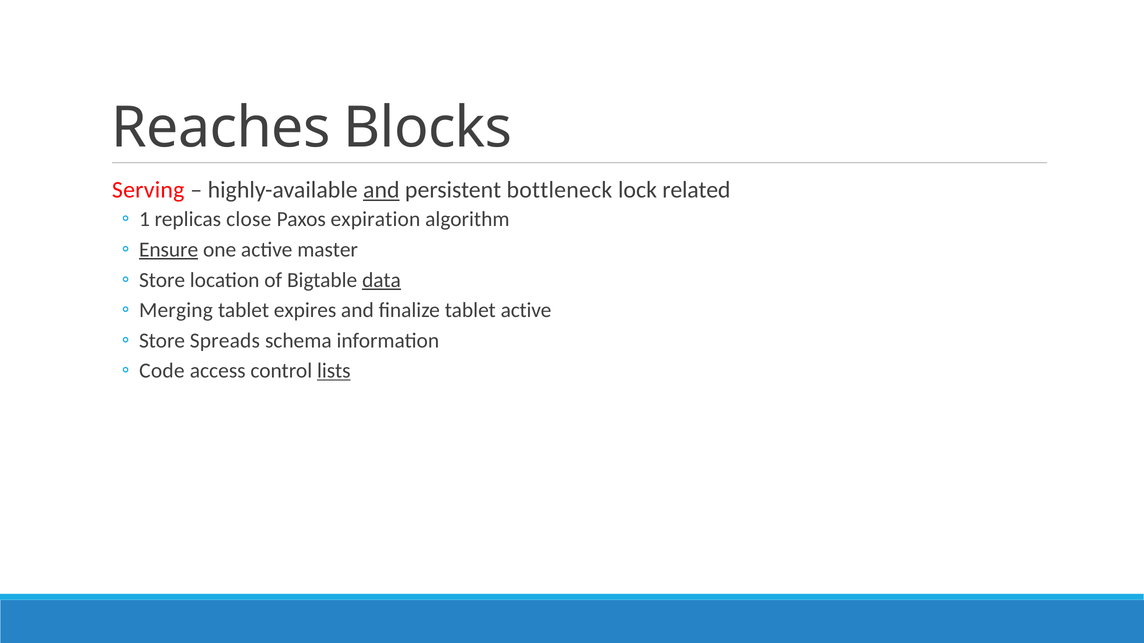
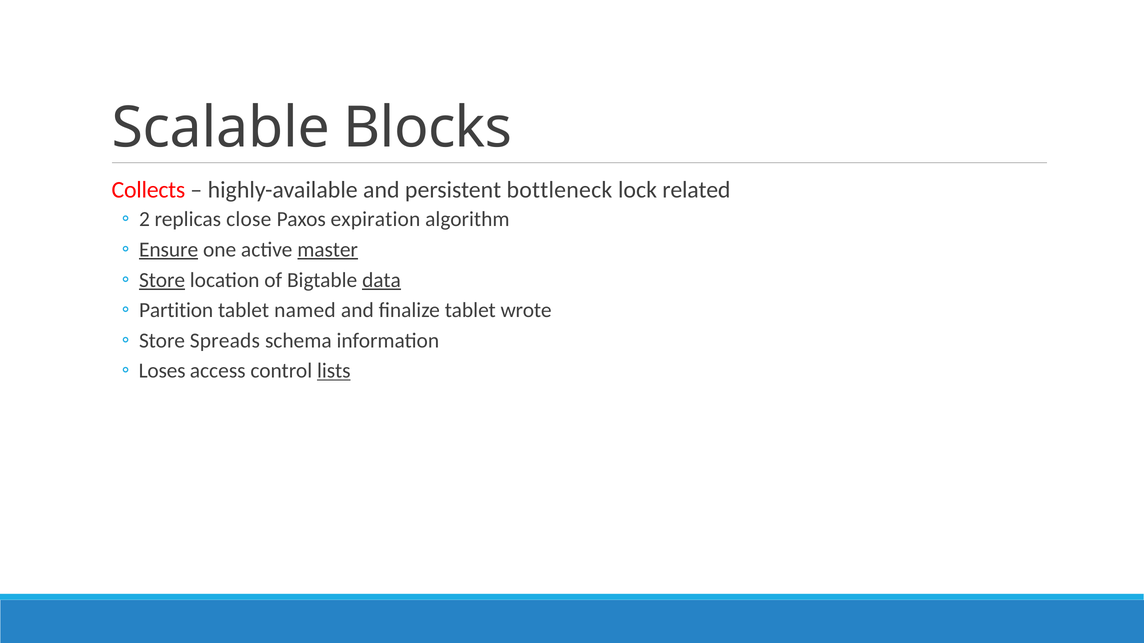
Reaches: Reaches -> Scalable
Serving: Serving -> Collects
and at (381, 190) underline: present -> none
1: 1 -> 2
master underline: none -> present
Store at (162, 280) underline: none -> present
Merging: Merging -> Partition
expires: expires -> named
tablet active: active -> wrote
Code: Code -> Loses
